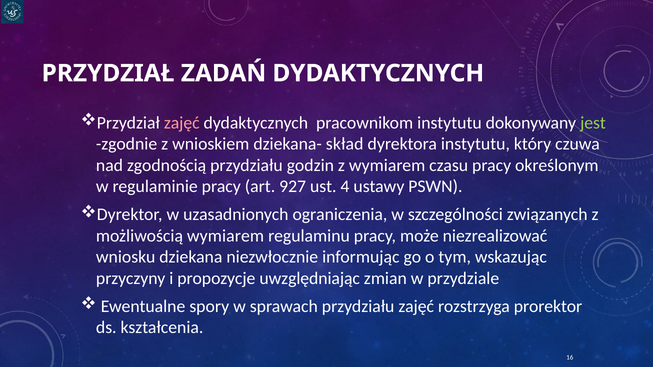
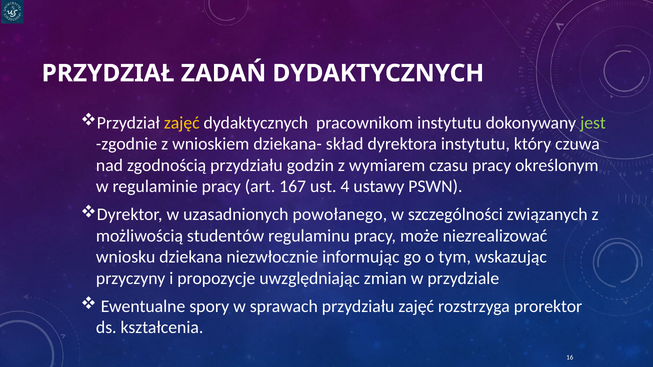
zajęć at (182, 123) colour: pink -> yellow
927: 927 -> 167
ograniczenia: ograniczenia -> powołanego
możliwością wymiarem: wymiarem -> studentów
